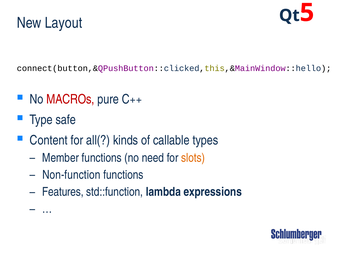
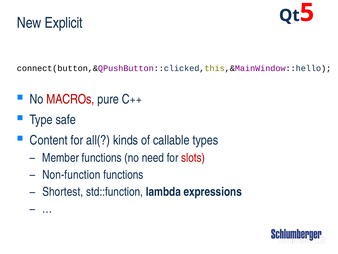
Layout: Layout -> Explicit
slots colour: orange -> red
Features: Features -> Shortest
